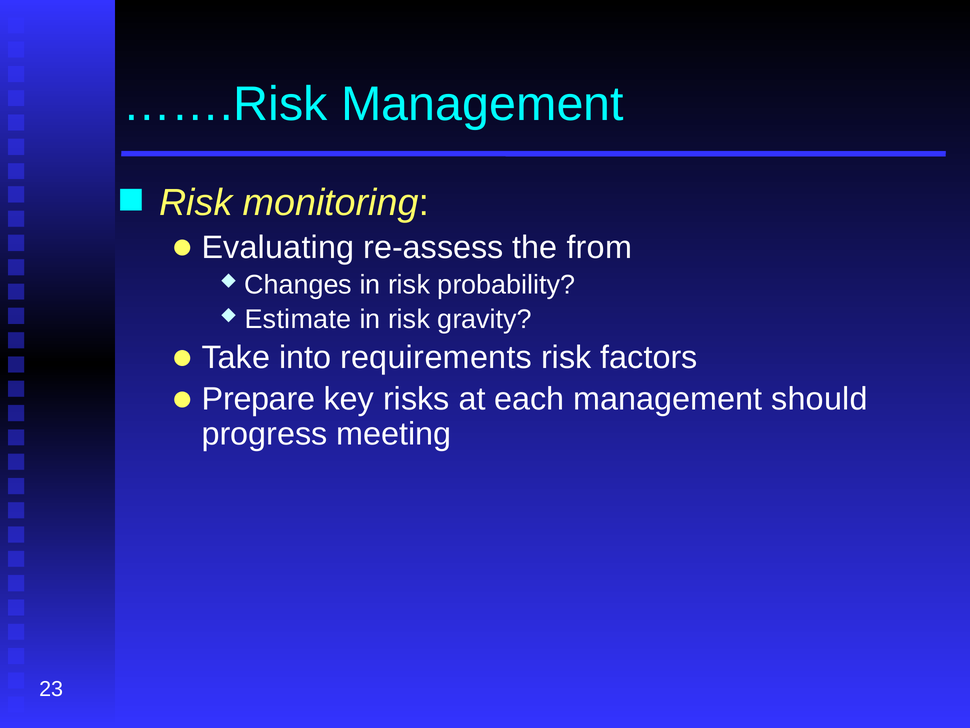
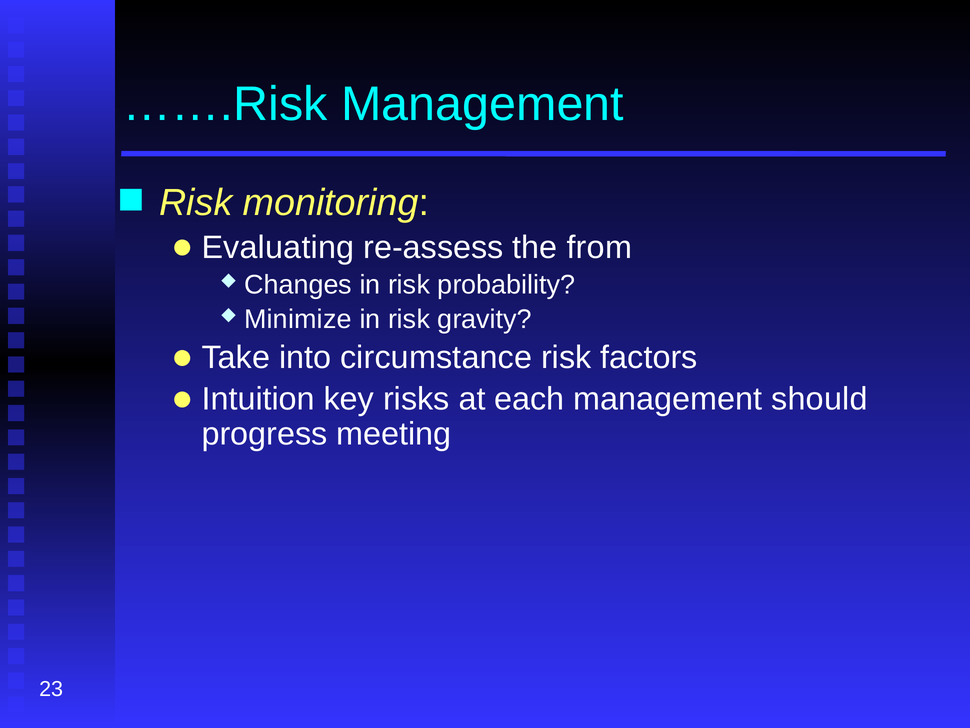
Estimate: Estimate -> Minimize
requirements: requirements -> circumstance
Prepare: Prepare -> Intuition
